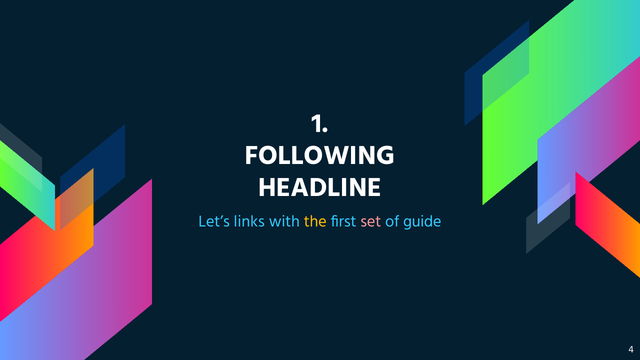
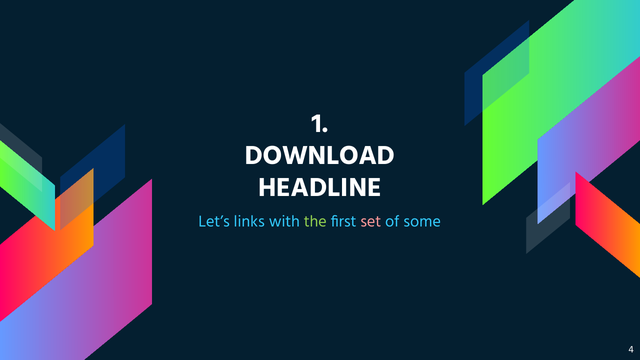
FOLLOWING: FOLLOWING -> DOWNLOAD
the colour: yellow -> light green
guide: guide -> some
